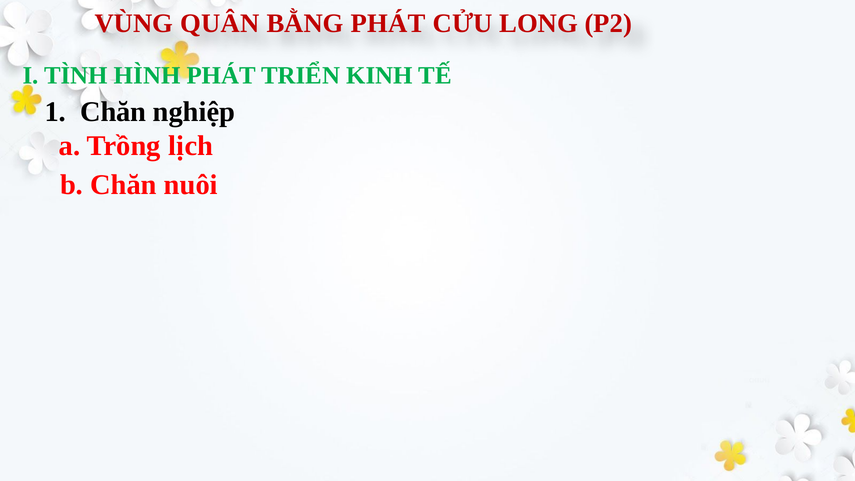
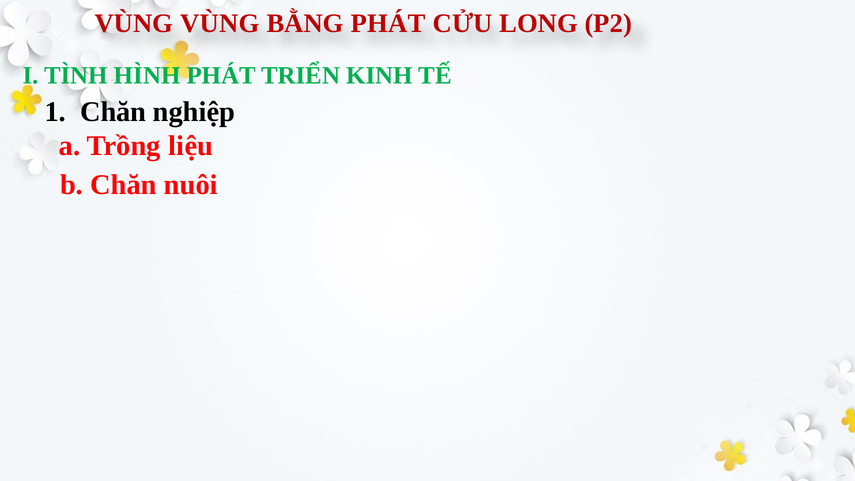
VÙNG QUÂN: QUÂN -> VÙNG
lịch: lịch -> liệu
